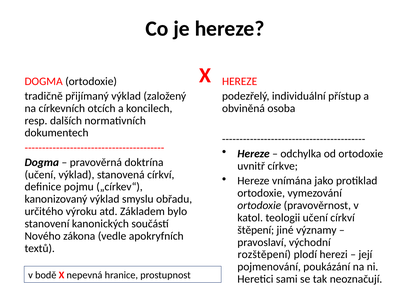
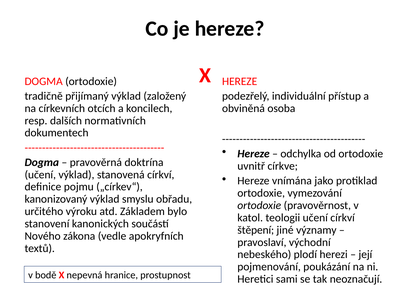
rozštěpení: rozštěpení -> nebeského
